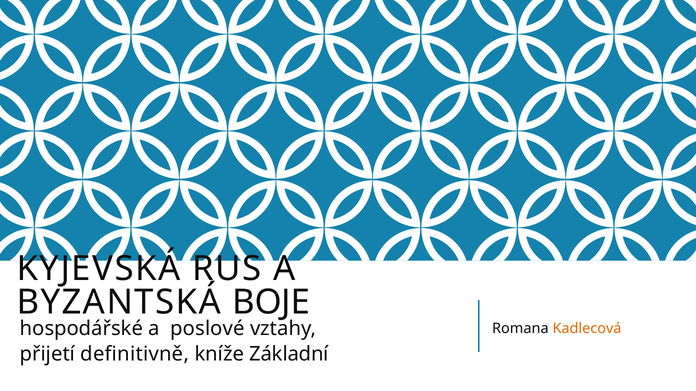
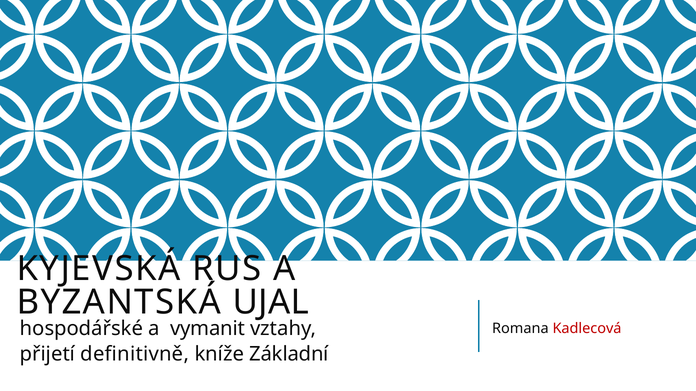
BOJE: BOJE -> UJAL
poslové: poslové -> vymanit
Kadlecová colour: orange -> red
